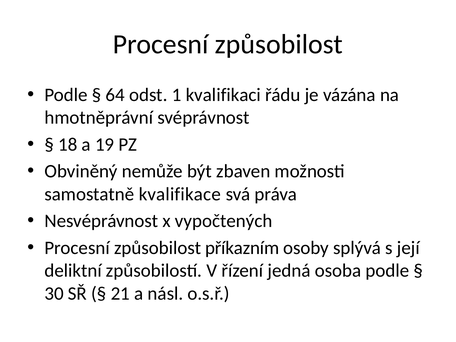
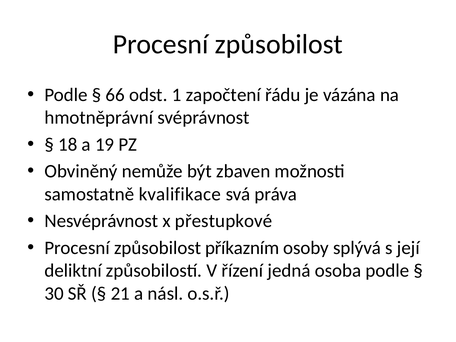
64: 64 -> 66
kvalifikaci: kvalifikaci -> započtení
vypočtených: vypočtených -> přestupkové
